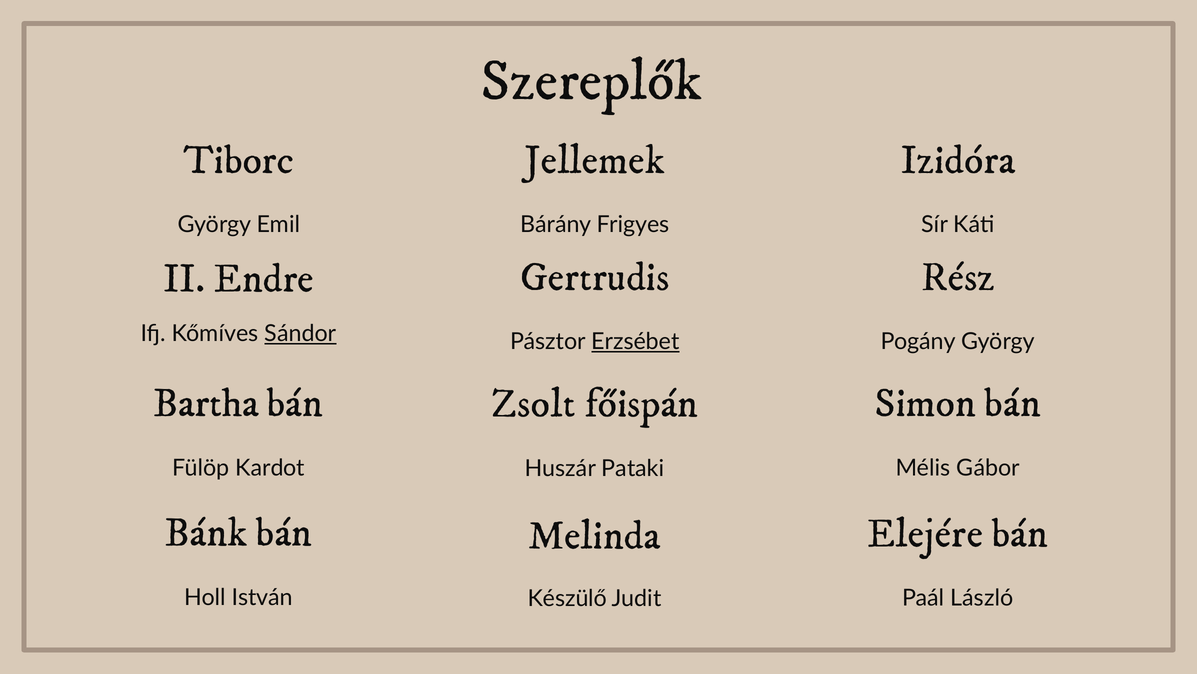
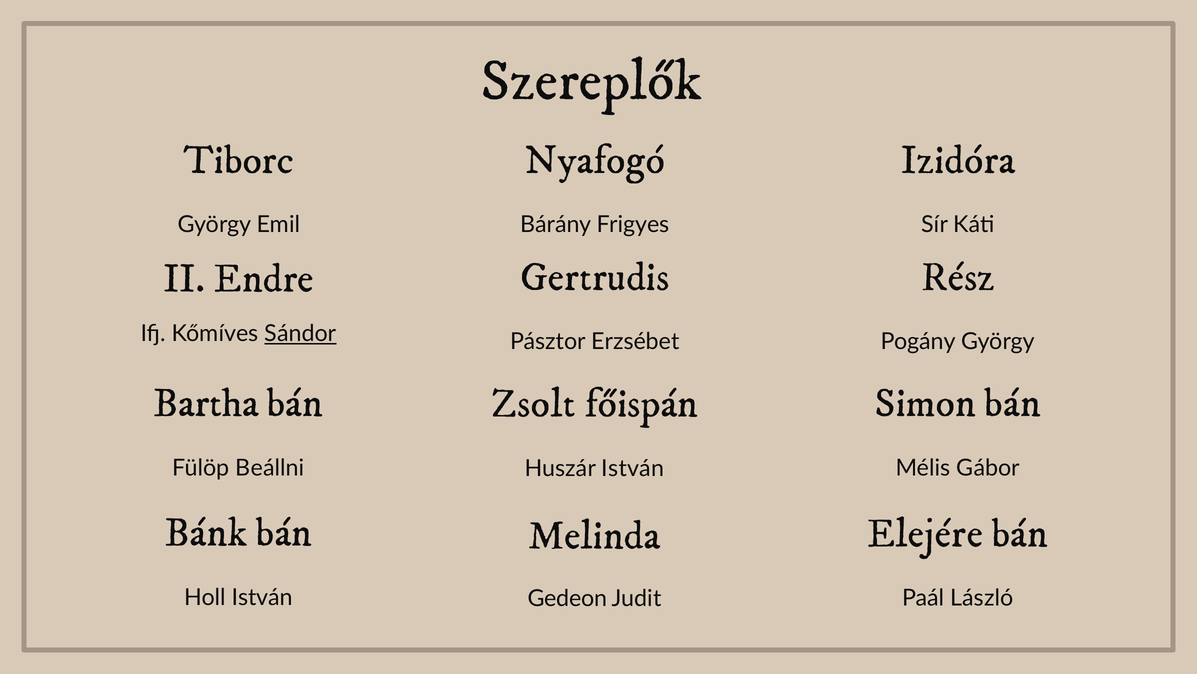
Jellemek: Jellemek -> Nyafogó
Erzsébet underline: present -> none
Kardot: Kardot -> Beállni
Huszár Pataki: Pataki -> István
Készülő: Készülő -> Gedeon
